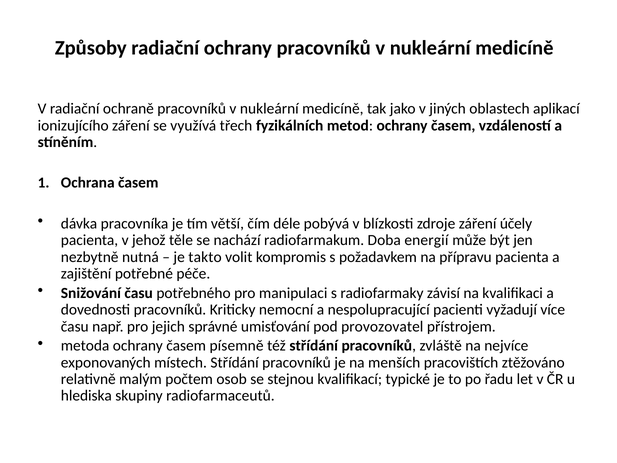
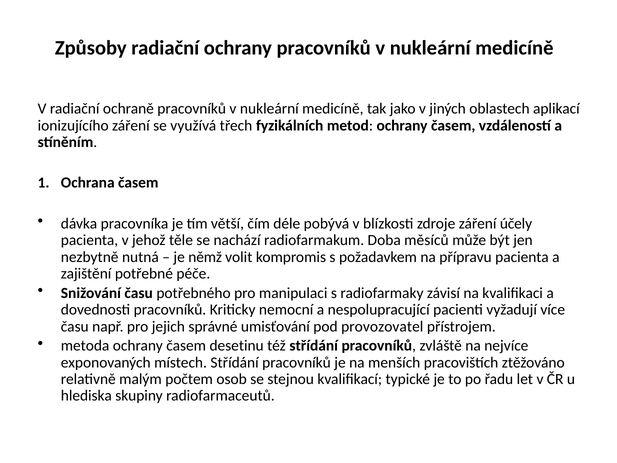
energií: energií -> měsíců
takto: takto -> němž
písemně: písemně -> desetinu
